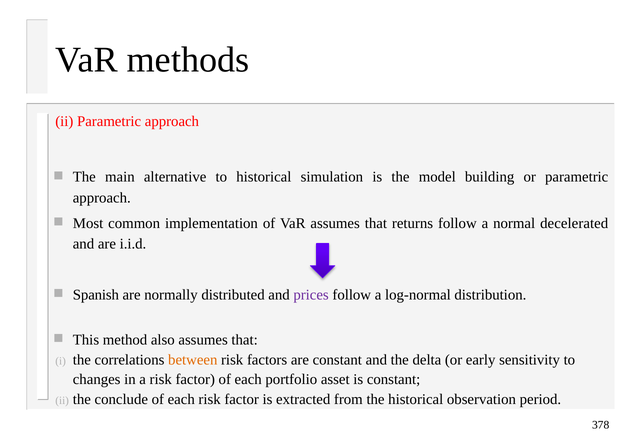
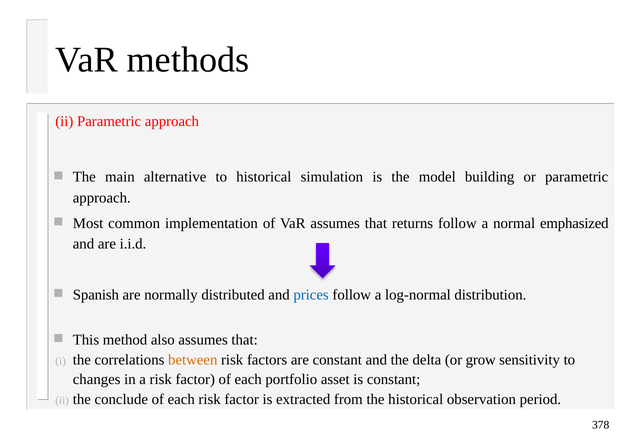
decelerated: decelerated -> emphasized
prices colour: purple -> blue
early: early -> grow
